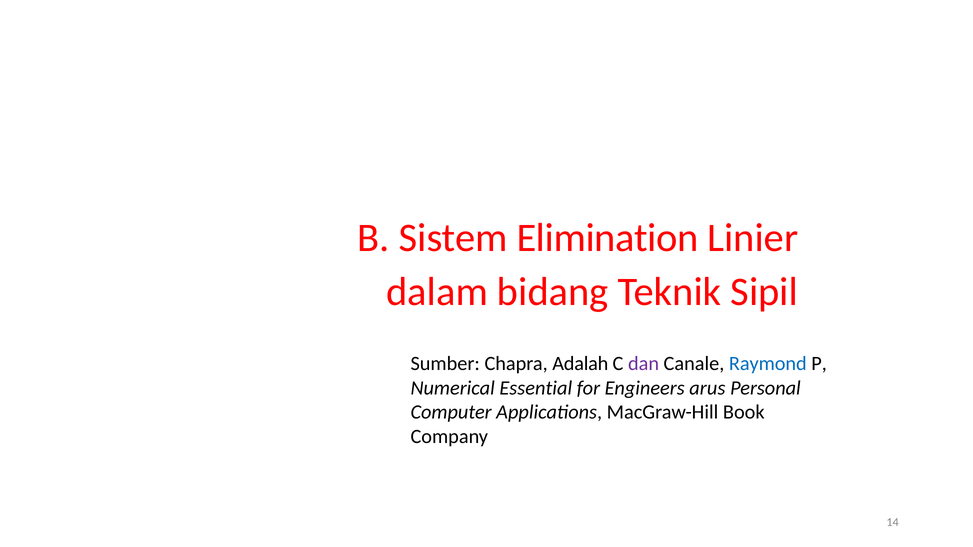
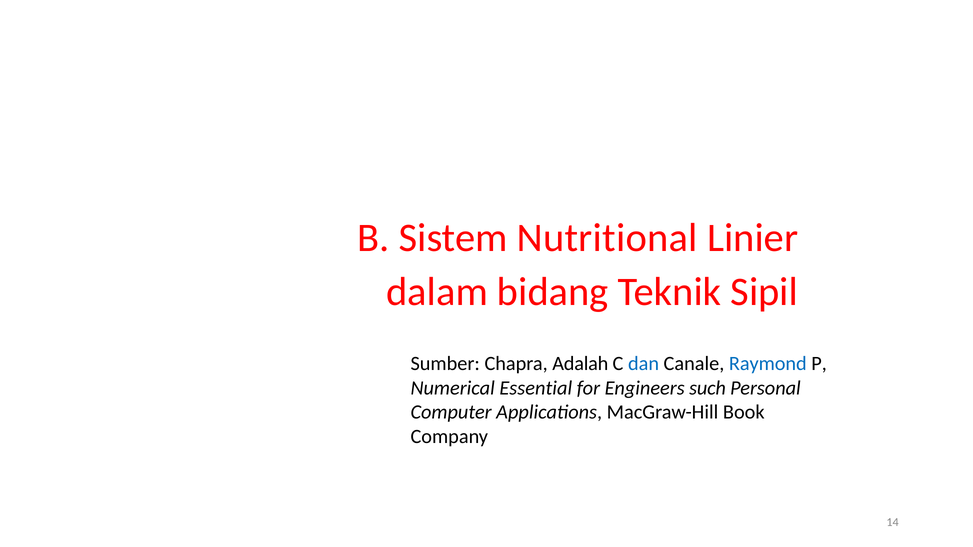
Elimination: Elimination -> Nutritional
dan colour: purple -> blue
arus: arus -> such
